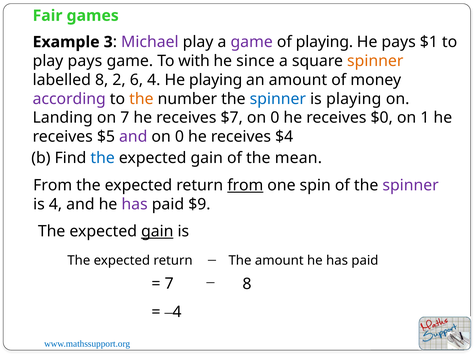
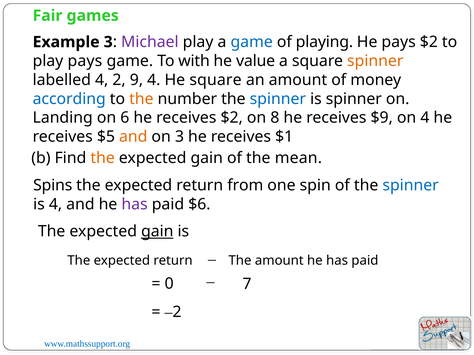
game at (252, 42) colour: purple -> blue
pays $1: $1 -> $2
since: since -> value
labelled 8: 8 -> 4
6: 6 -> 9
He playing: playing -> square
according colour: purple -> blue
is playing: playing -> spinner
on 7: 7 -> 6
receives $7: $7 -> $2
0 at (275, 118): 0 -> 8
$0: $0 -> $9
on 1: 1 -> 4
and at (133, 137) colour: purple -> orange
0 at (179, 137): 0 -> 3
$4: $4 -> $1
the at (103, 158) colour: blue -> orange
From at (53, 186): From -> Spins
from at (245, 186) underline: present -> none
spinner at (411, 186) colour: purple -> blue
$9: $9 -> $6
8 at (247, 284): 8 -> 7
7 at (169, 284): 7 -> 0
4 at (177, 312): 4 -> 2
